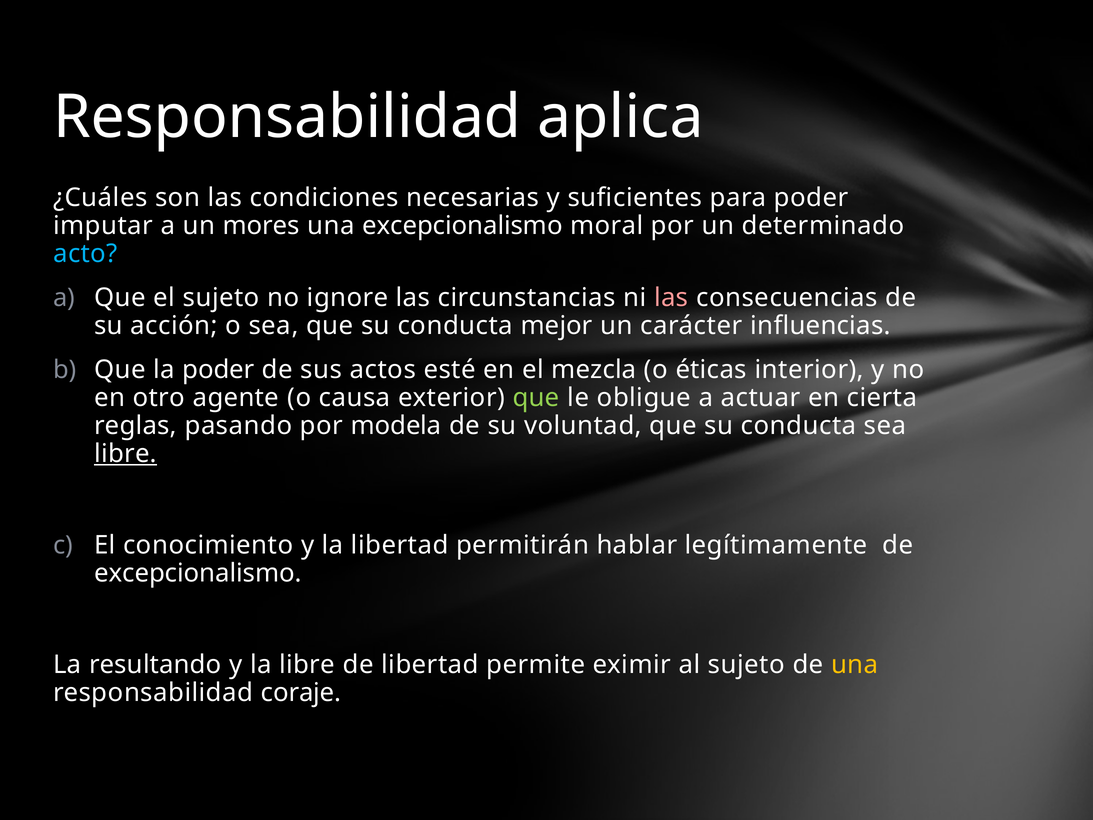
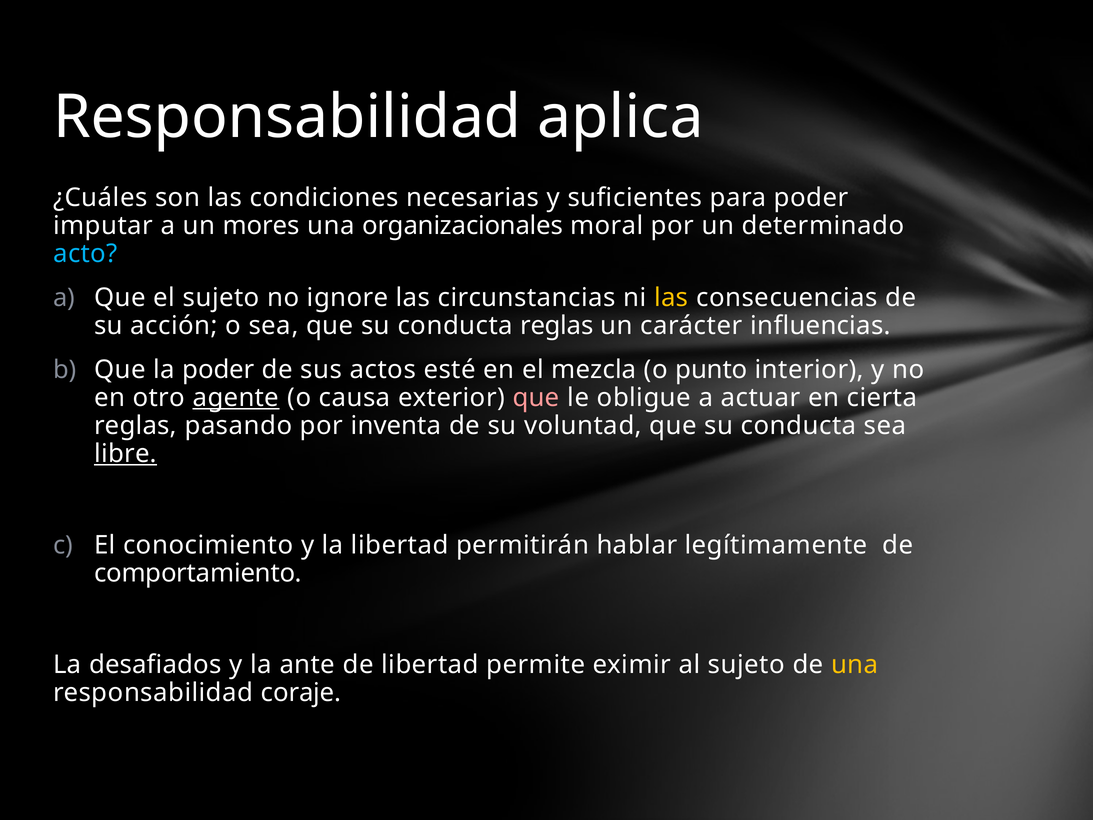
una excepcionalismo: excepcionalismo -> organizacionales
las at (671, 298) colour: pink -> yellow
conducta mejor: mejor -> reglas
éticas: éticas -> punto
agente underline: none -> present
que at (536, 398) colour: light green -> pink
modela: modela -> inventa
excepcionalismo at (198, 573): excepcionalismo -> comportamiento
resultando: resultando -> desafiados
la libre: libre -> ante
